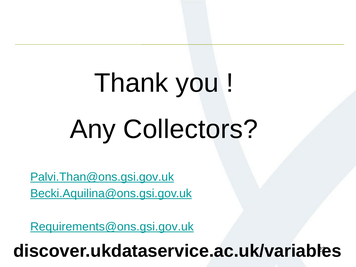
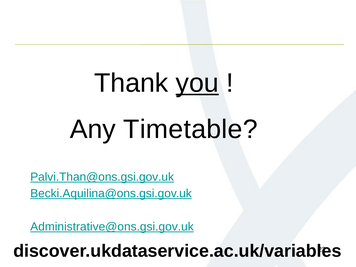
you underline: none -> present
Collectors: Collectors -> Timetable
Requirements@ons.gsi.gov.uk: Requirements@ons.gsi.gov.uk -> Administrative@ons.gsi.gov.uk
